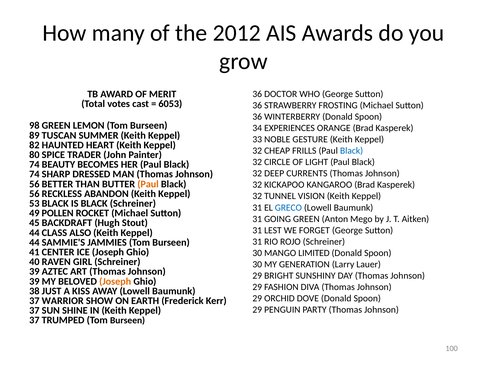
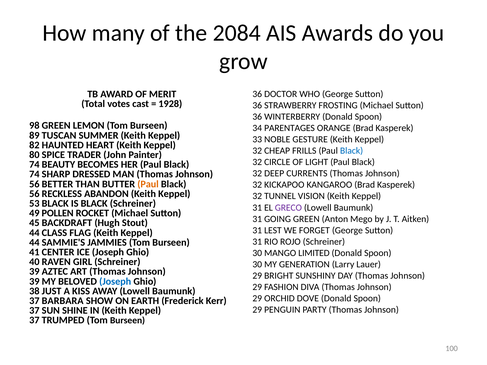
2012: 2012 -> 2084
6053: 6053 -> 1928
EXPERIENCES: EXPERIENCES -> PARENTAGES
GRECO colour: blue -> purple
ALSO: ALSO -> FLAG
Joseph at (115, 282) colour: orange -> blue
WARRIOR: WARRIOR -> BARBARA
